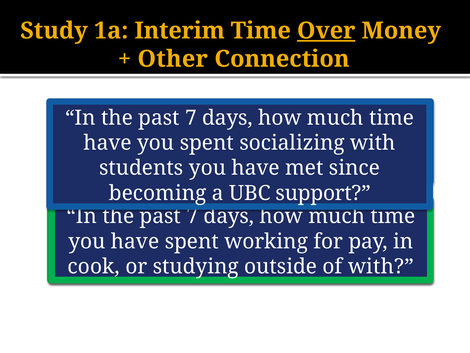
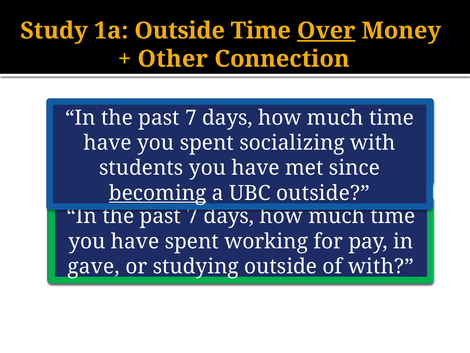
1a Interim: Interim -> Outside
becoming underline: none -> present
UBC support: support -> outside
cook: cook -> gave
